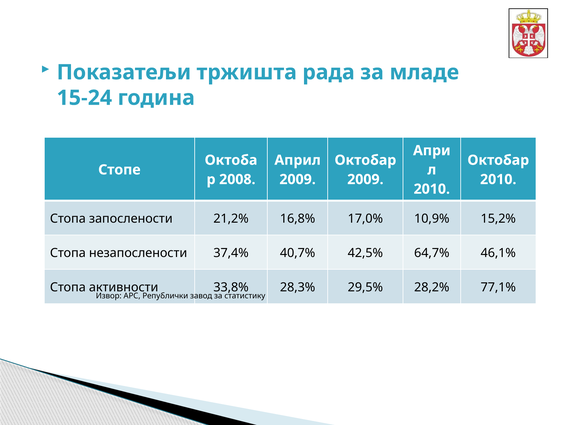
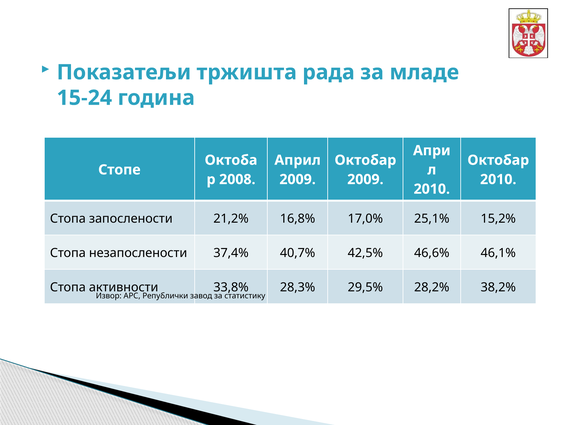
10,9%: 10,9% -> 25,1%
64,7%: 64,7% -> 46,6%
77,1%: 77,1% -> 38,2%
